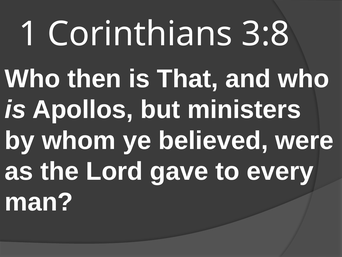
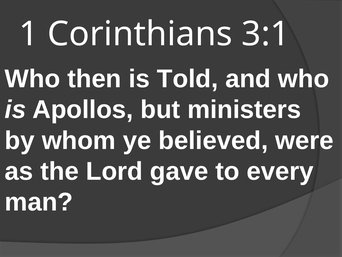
3:8: 3:8 -> 3:1
That: That -> Told
